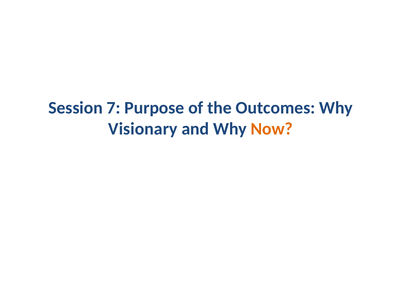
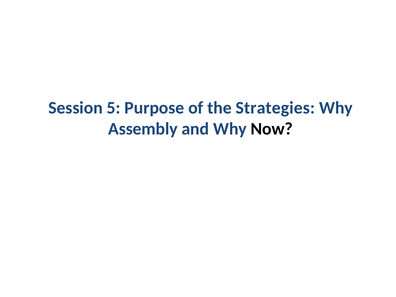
7: 7 -> 5
Outcomes: Outcomes -> Strategies
Visionary: Visionary -> Assembly
Now colour: orange -> black
